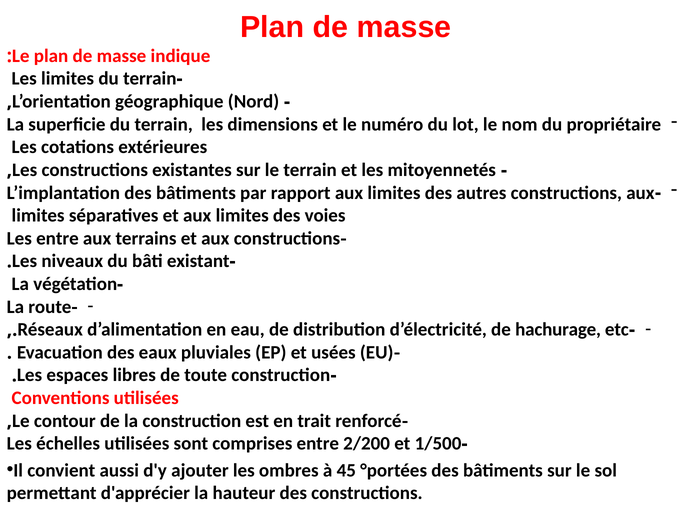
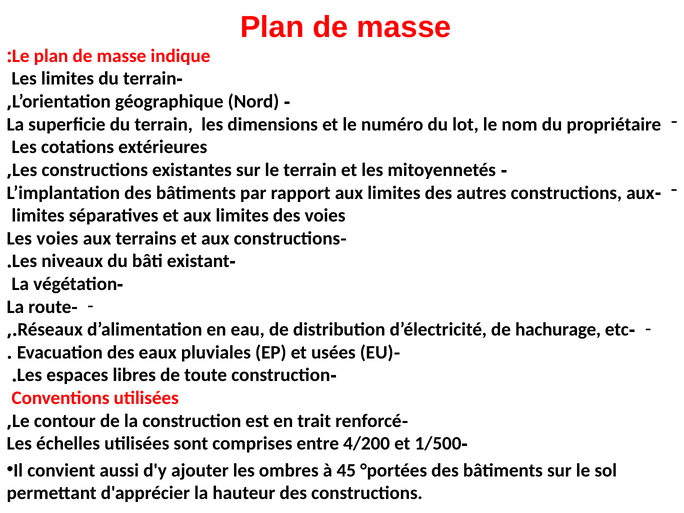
Les entre: entre -> voies
2/200: 2/200 -> 4/200
